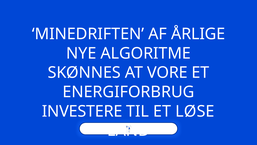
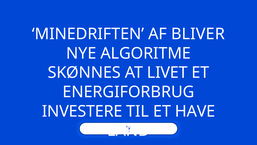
ÅRLIGE: ÅRLIGE -> BLIVER
VORE: VORE -> LIVET
LØSE: LØSE -> HAVE
